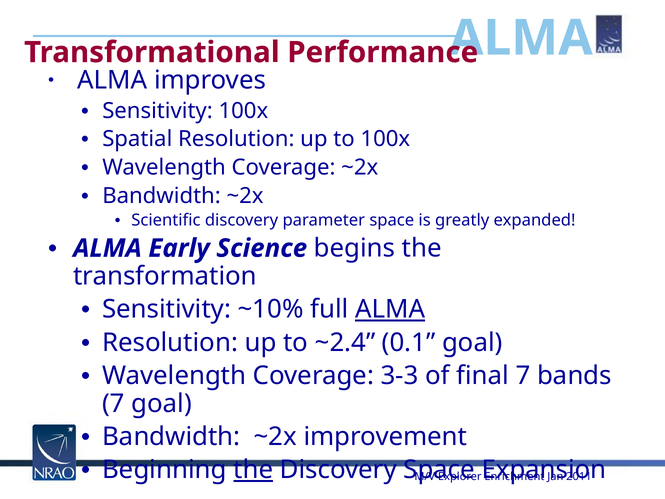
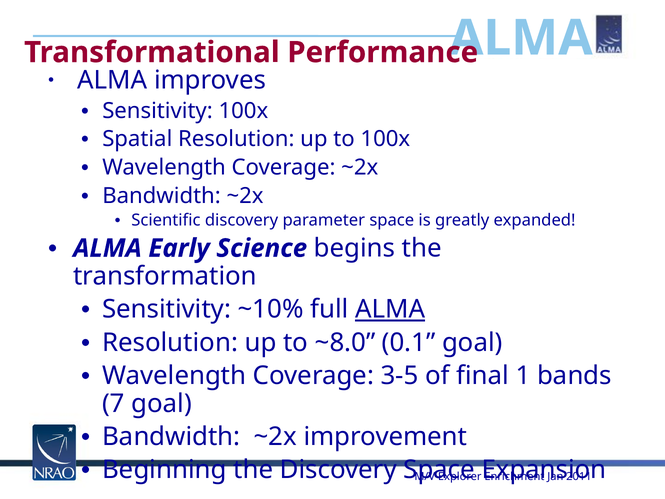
~2.4: ~2.4 -> ~8.0
3-3: 3-3 -> 3-5
final 7: 7 -> 1
the at (253, 470) underline: present -> none
